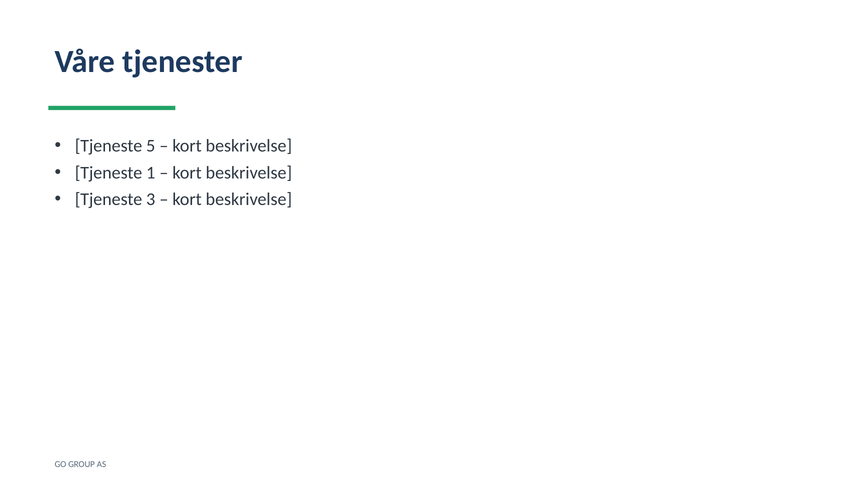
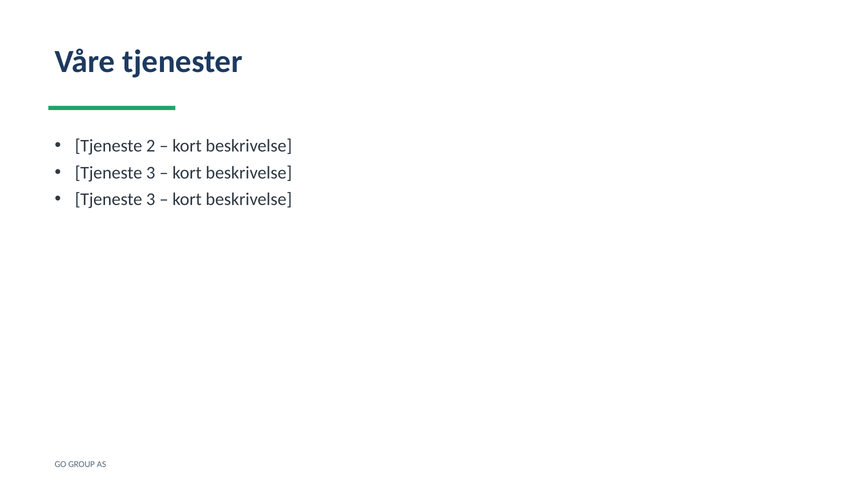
5: 5 -> 2
1 at (151, 173): 1 -> 3
